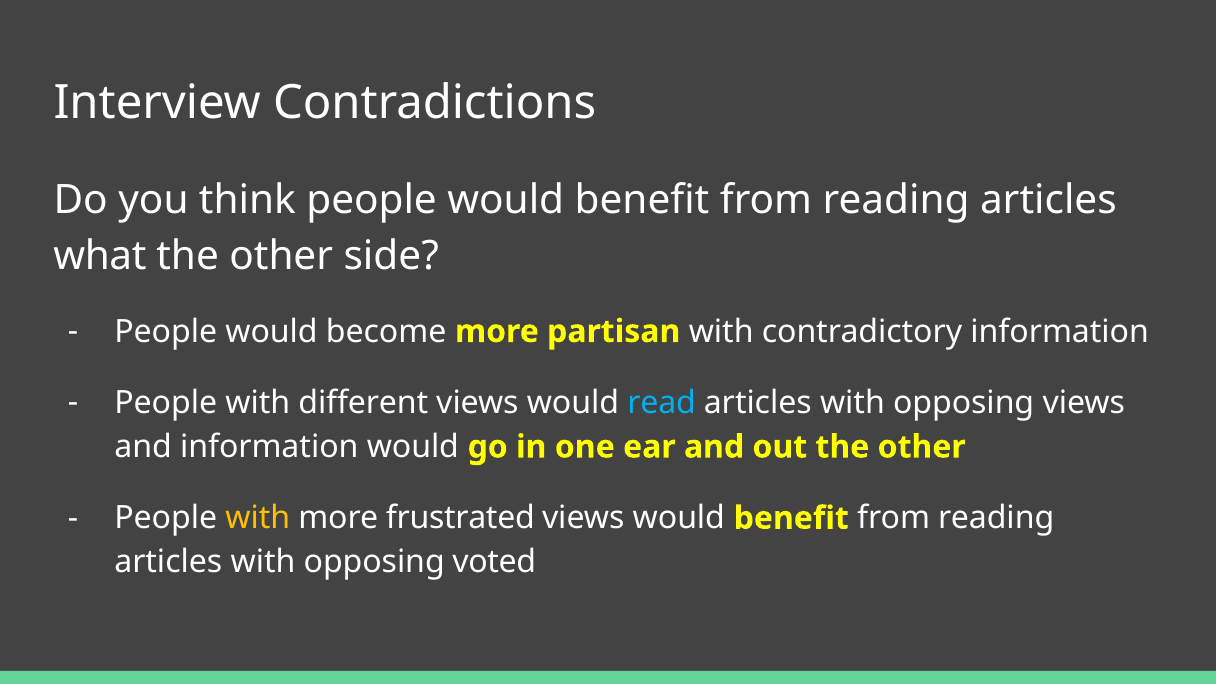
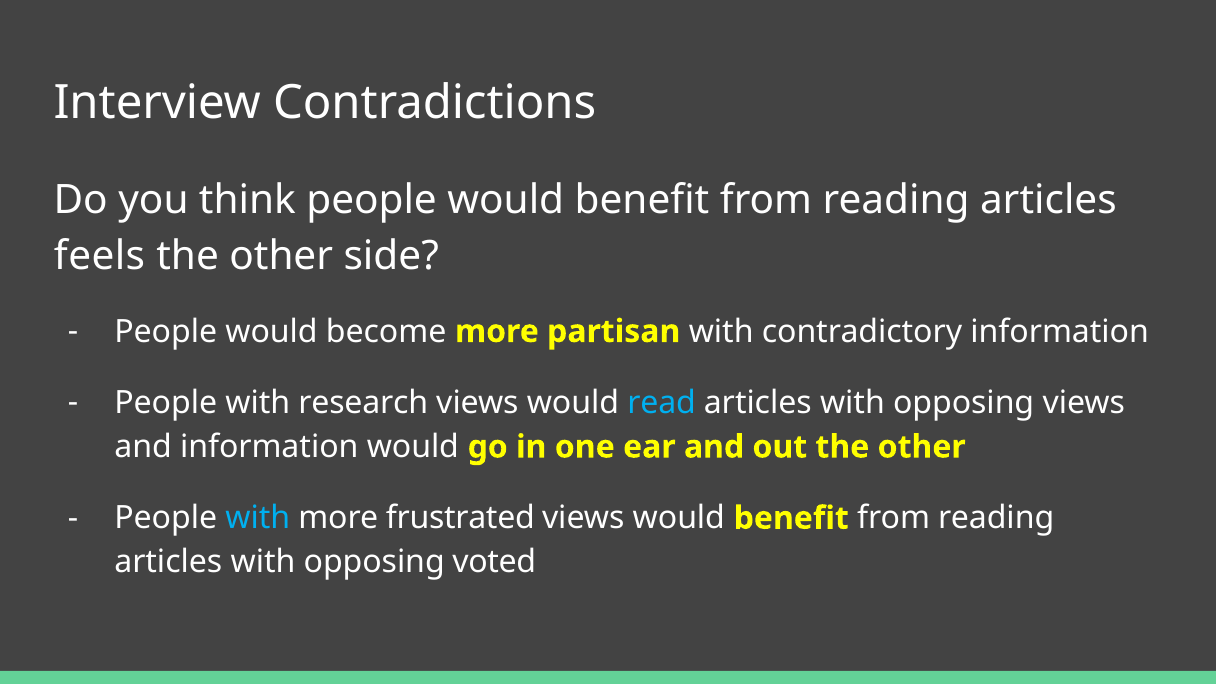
what: what -> feels
different: different -> research
with at (258, 518) colour: yellow -> light blue
